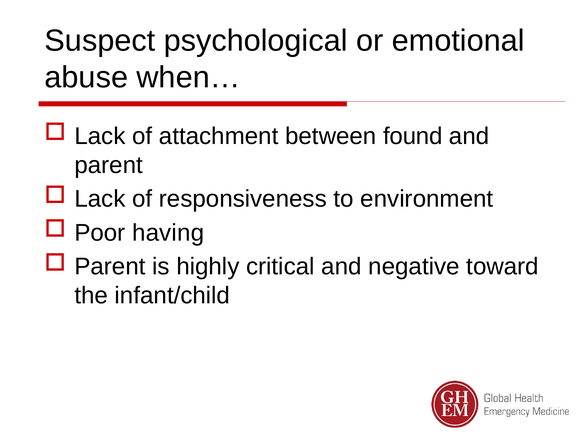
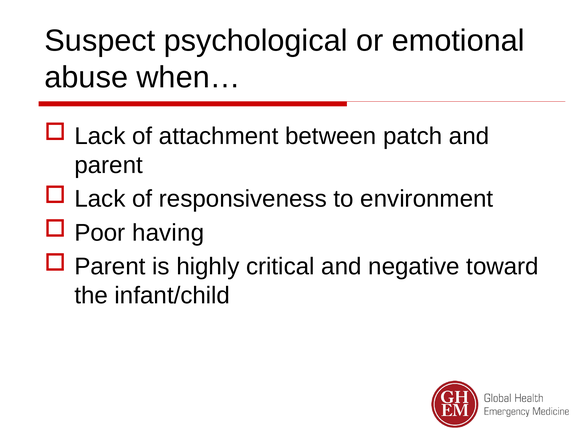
found: found -> patch
